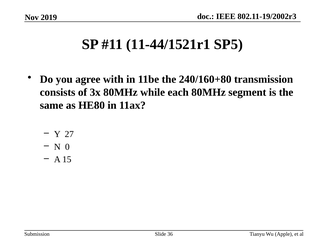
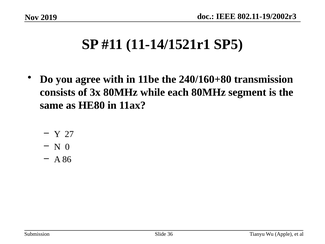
11-44/1521r1: 11-44/1521r1 -> 11-14/1521r1
15: 15 -> 86
